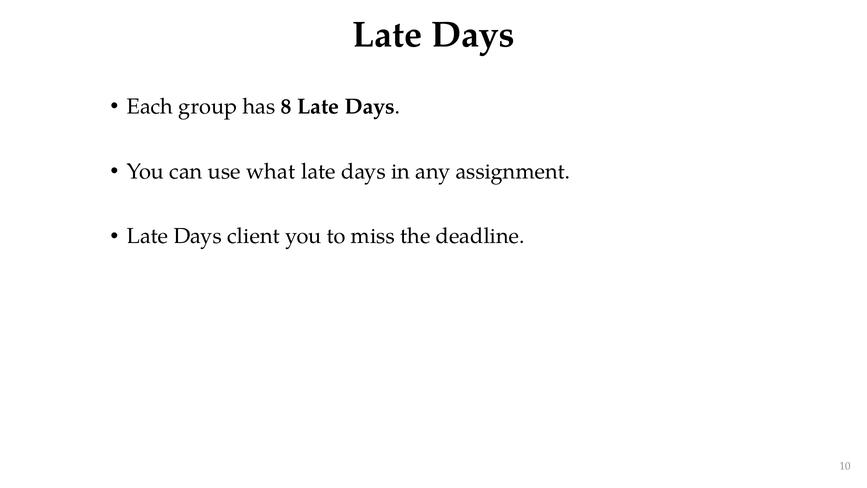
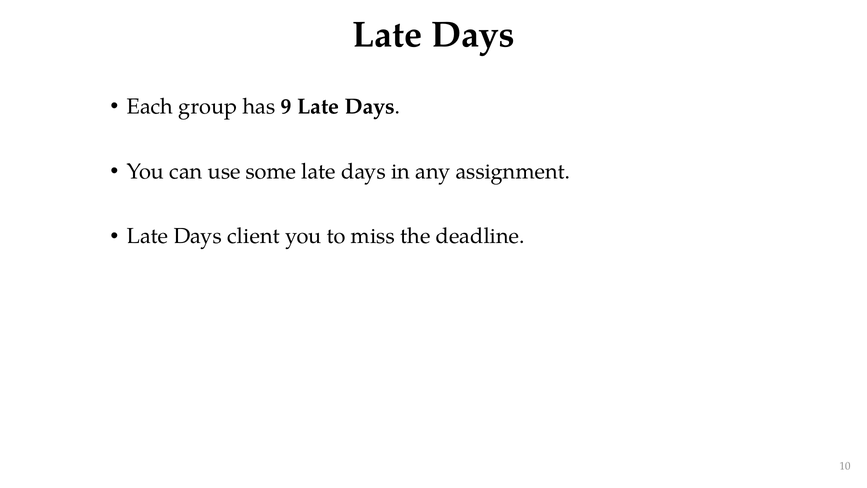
8: 8 -> 9
what: what -> some
